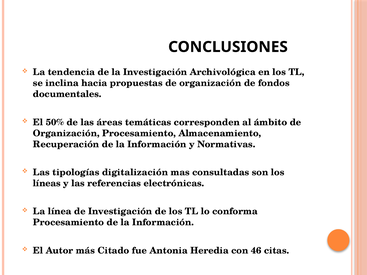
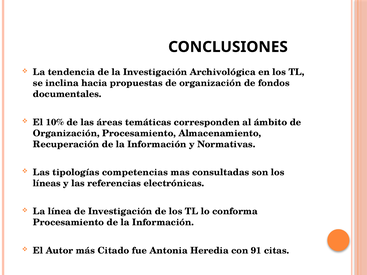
50%: 50% -> 10%
digitalización: digitalización -> competencias
46: 46 -> 91
